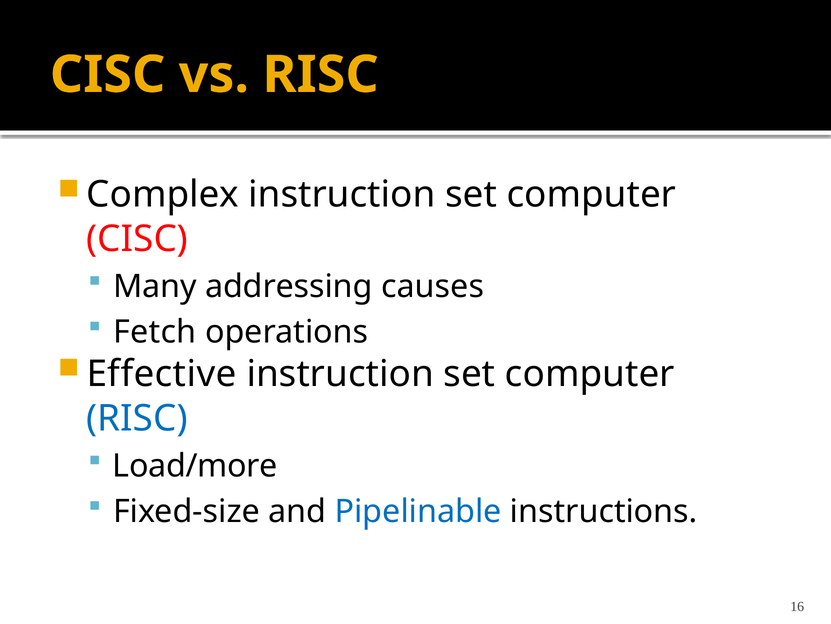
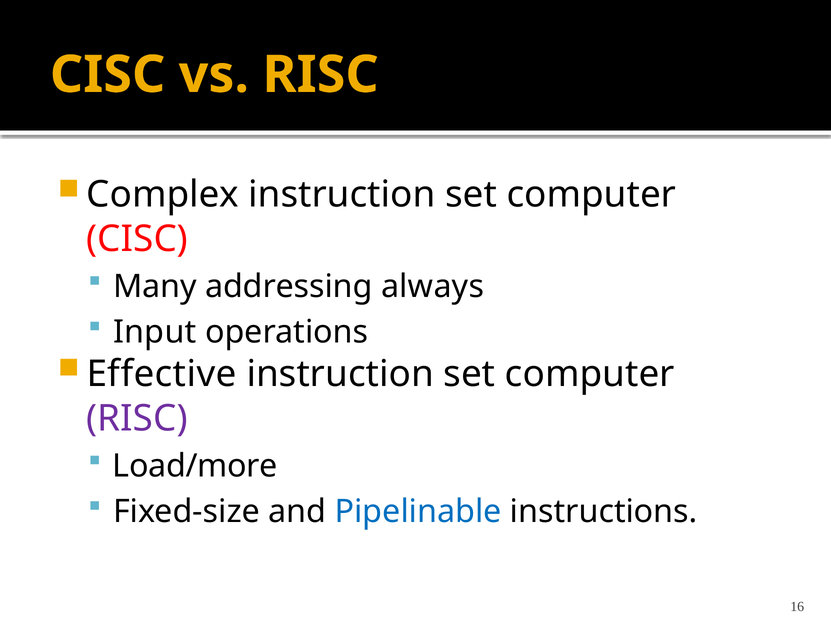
causes: causes -> always
Fetch: Fetch -> Input
RISC at (137, 418) colour: blue -> purple
